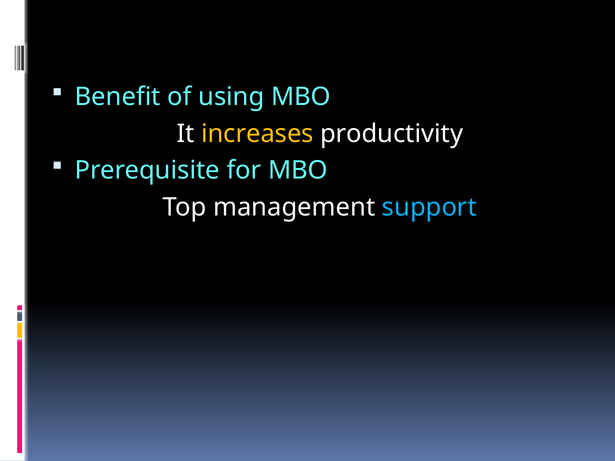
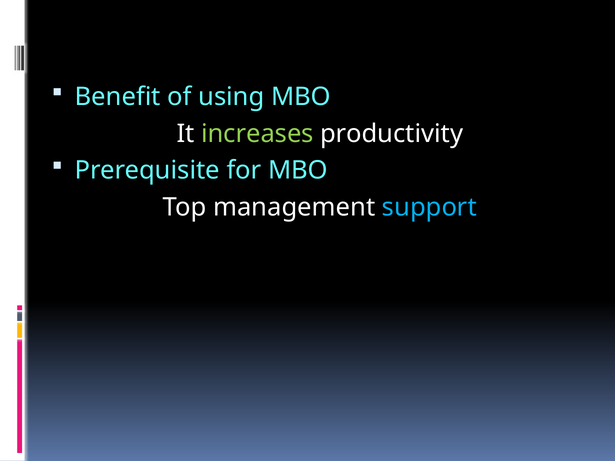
increases colour: yellow -> light green
